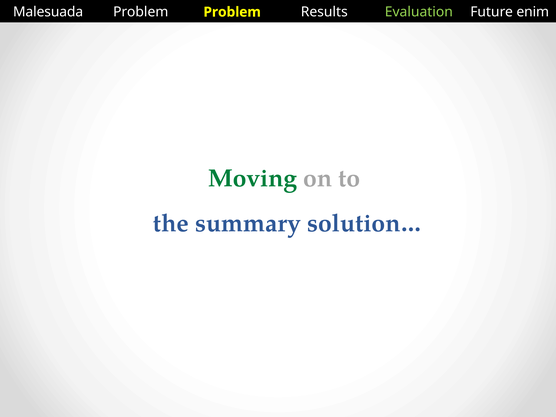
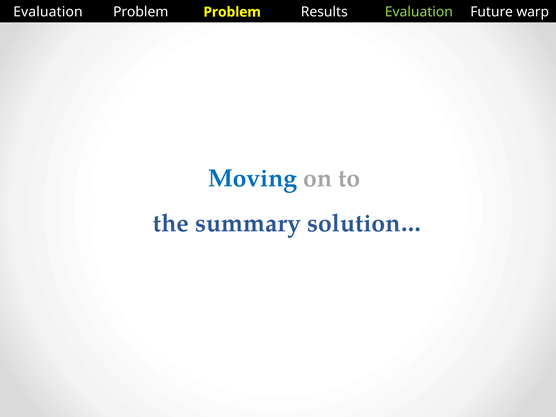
Malesuada at (48, 12): Malesuada -> Evaluation
enim: enim -> warp
Moving colour: green -> blue
